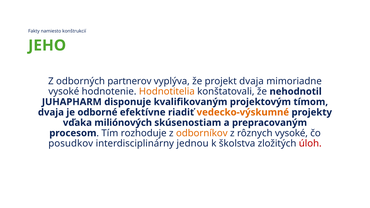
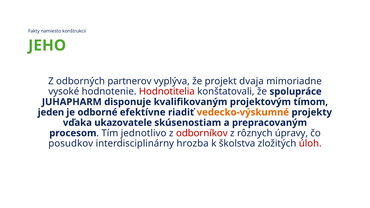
Hodnotitelia colour: orange -> red
nehodnotil: nehodnotil -> spolupráce
dvaja at (51, 112): dvaja -> jeden
miliónových: miliónových -> ukazovatele
rozhoduje: rozhoduje -> jednotlivo
odborníkov colour: orange -> red
rôznych vysoké: vysoké -> úpravy
jednou: jednou -> hrozba
